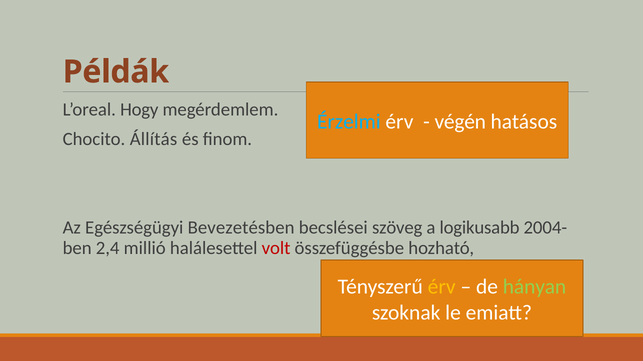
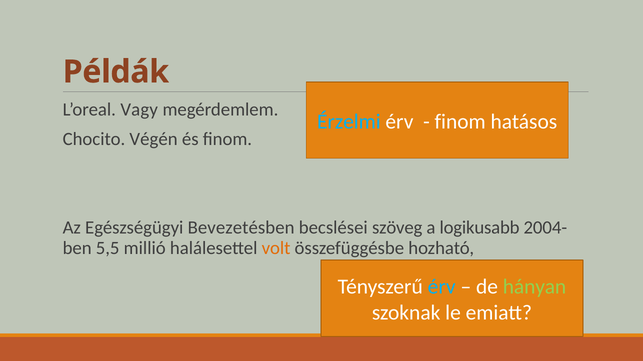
Hogy: Hogy -> Vagy
végén at (460, 122): végén -> finom
Állítás: Állítás -> Végén
2,4: 2,4 -> 5,5
volt colour: red -> orange
érv at (442, 287) colour: yellow -> light blue
